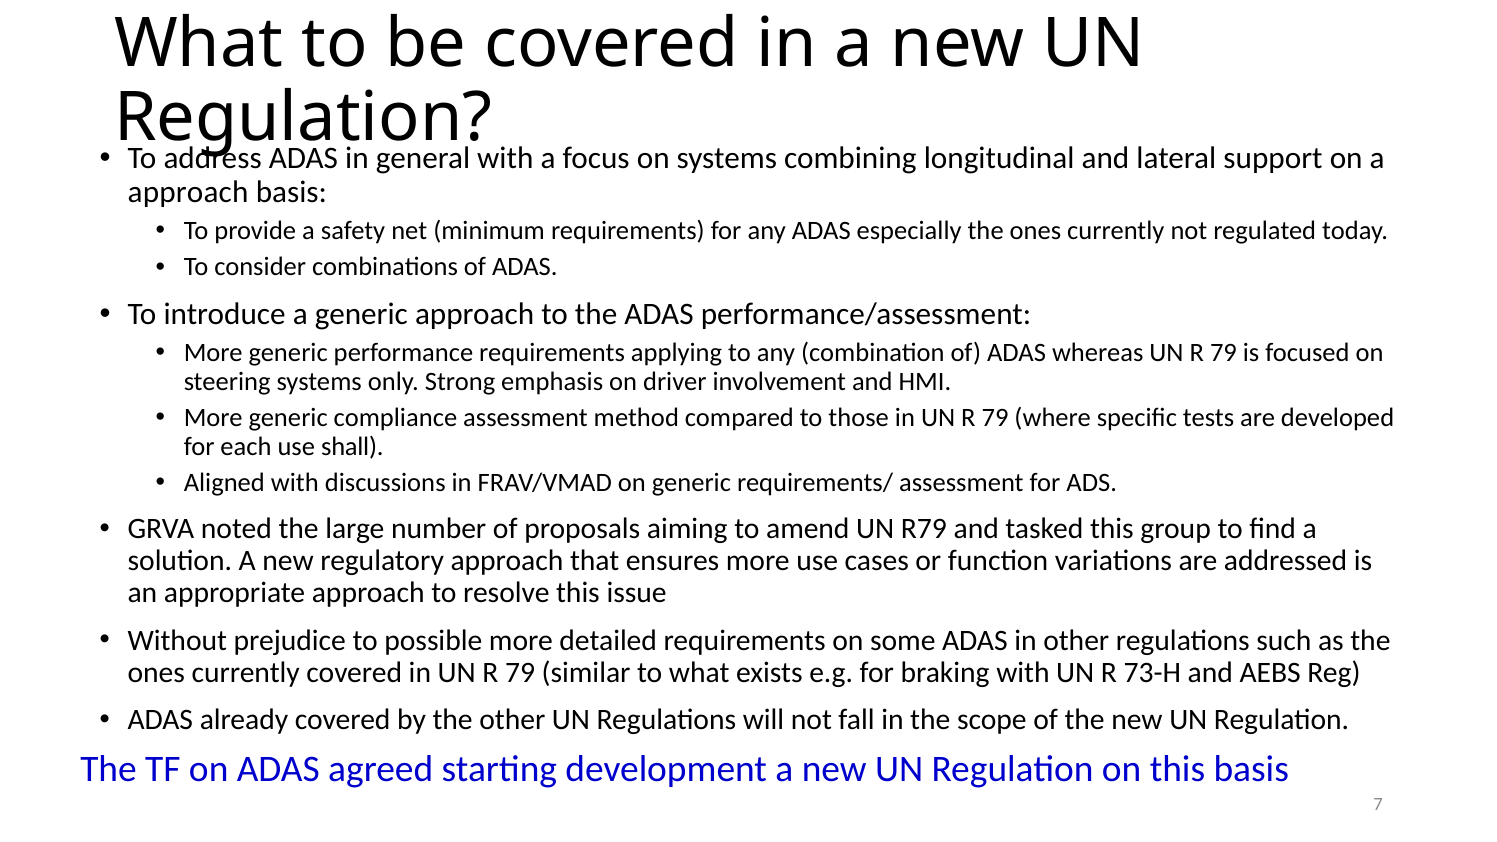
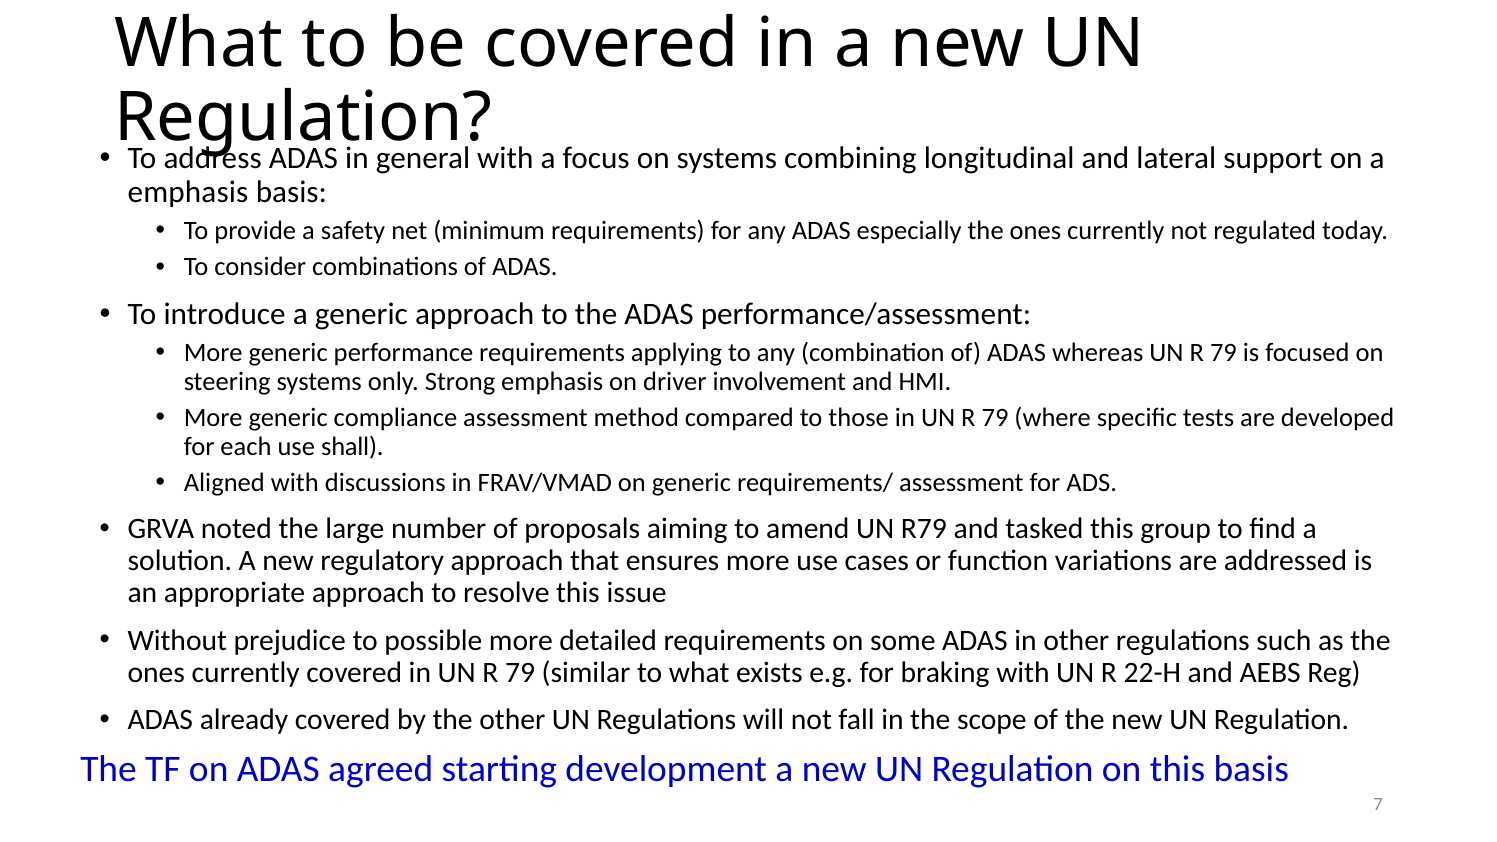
approach at (188, 192): approach -> emphasis
73-H: 73-H -> 22-H
